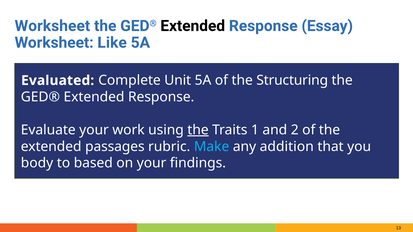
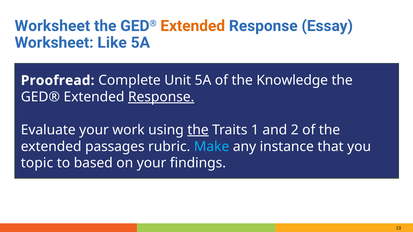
Extended at (193, 26) colour: black -> orange
Evaluated: Evaluated -> Proofread
Structuring: Structuring -> Knowledge
Response at (161, 97) underline: none -> present
addition: addition -> instance
body: body -> topic
